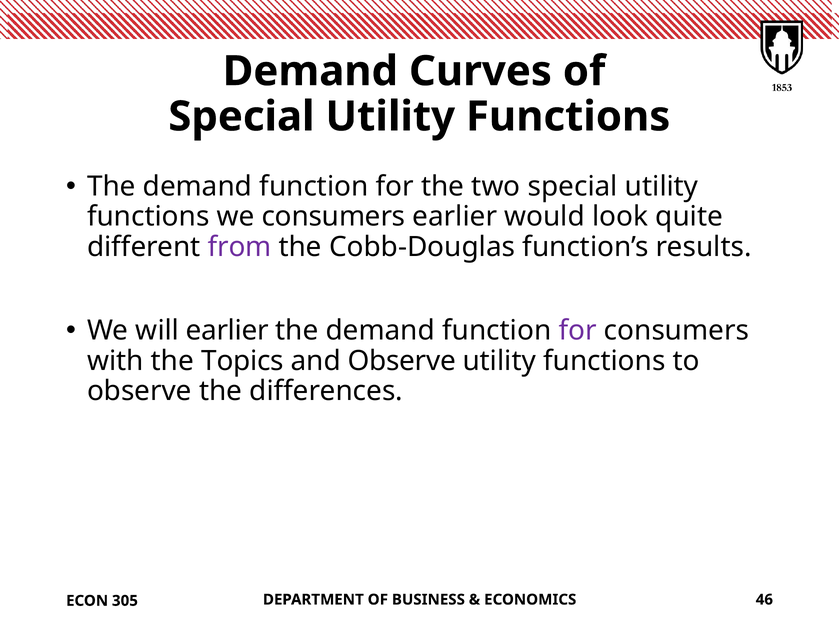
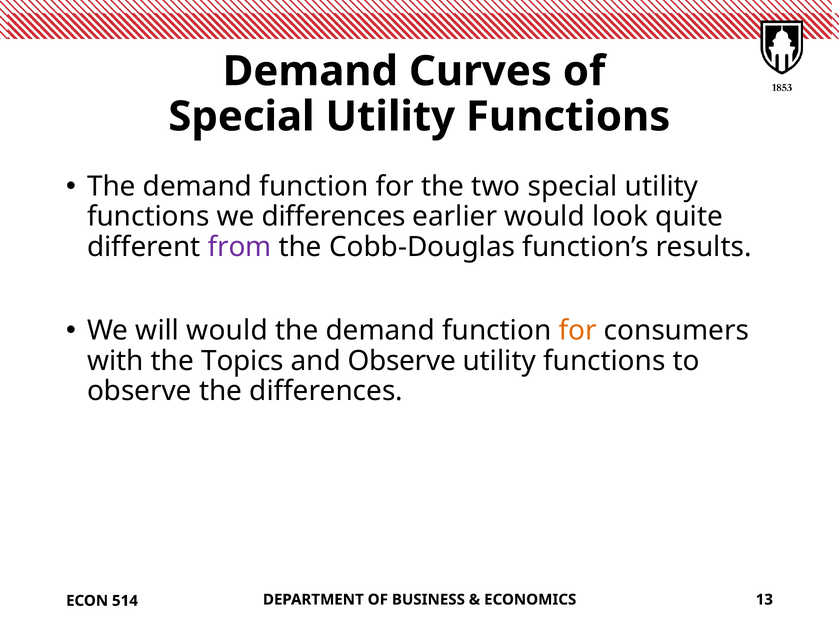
we consumers: consumers -> differences
will earlier: earlier -> would
for at (578, 331) colour: purple -> orange
46: 46 -> 13
305: 305 -> 514
